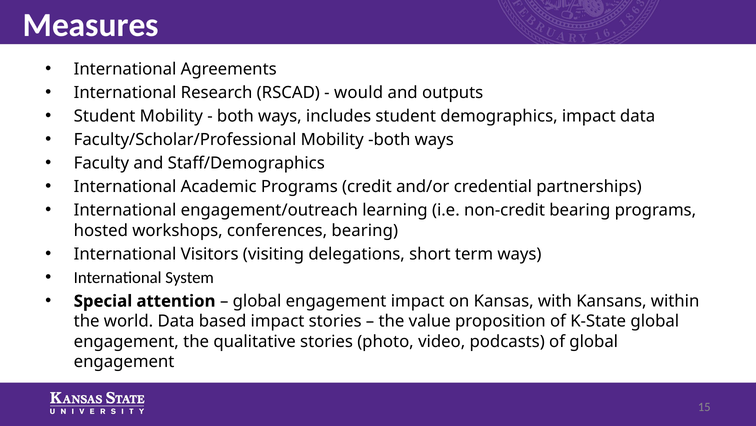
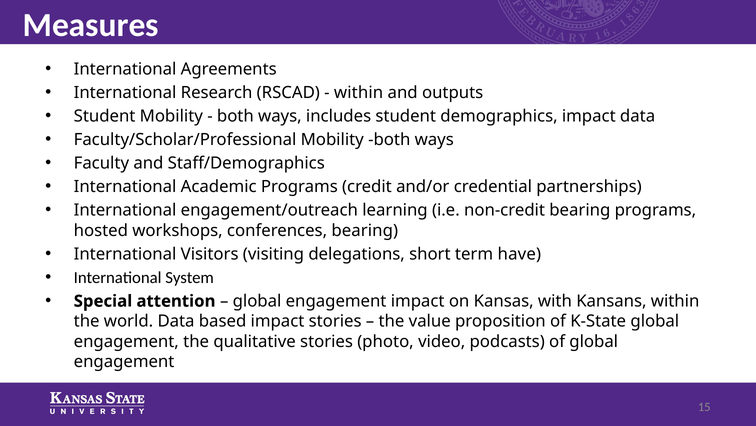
would at (359, 92): would -> within
term ways: ways -> have
